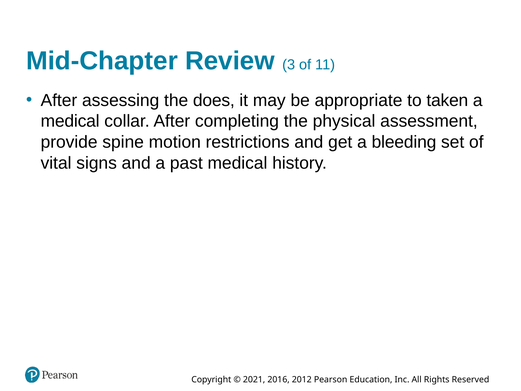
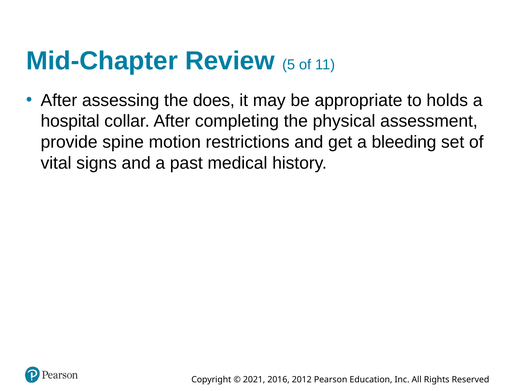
3: 3 -> 5
taken: taken -> holds
medical at (70, 121): medical -> hospital
